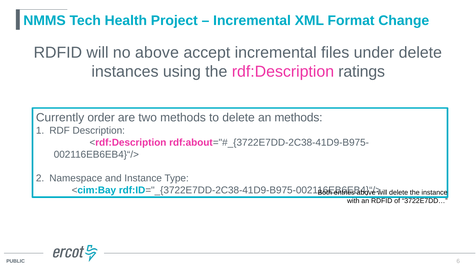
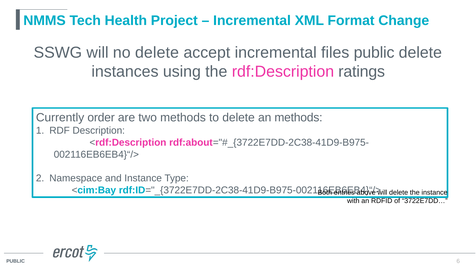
RDFID at (58, 52): RDFID -> SSWG
no above: above -> delete
files under: under -> public
